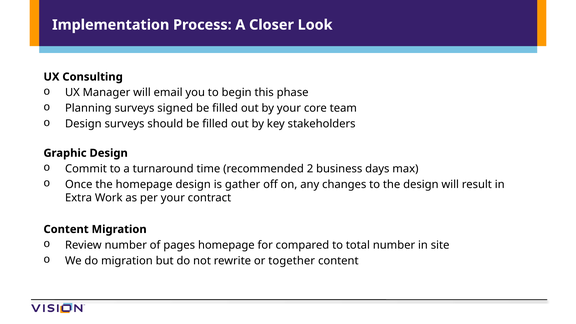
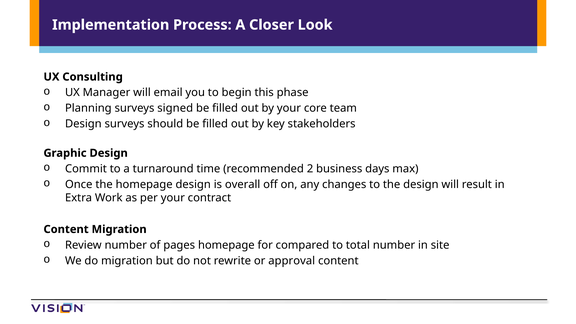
gather: gather -> overall
together: together -> approval
